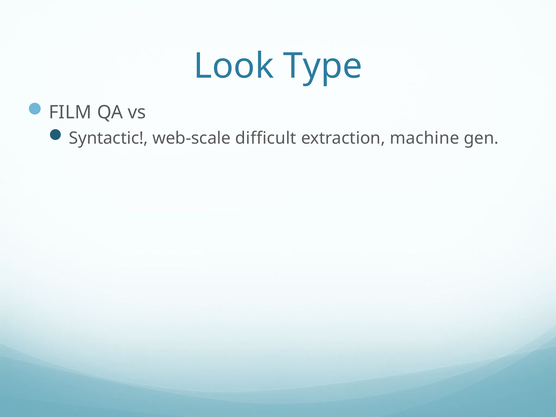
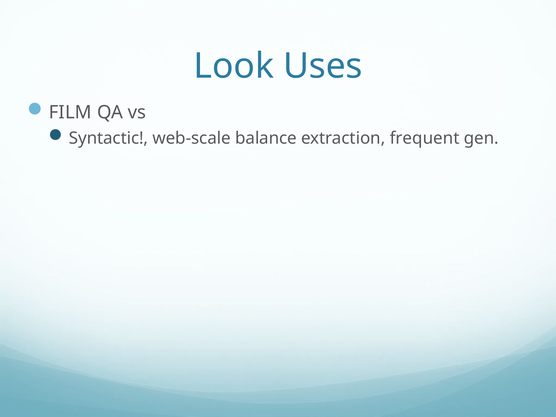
Type: Type -> Uses
difficult: difficult -> balance
machine: machine -> frequent
